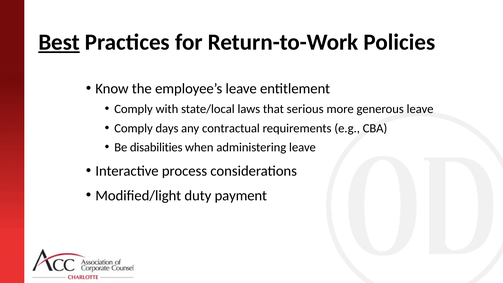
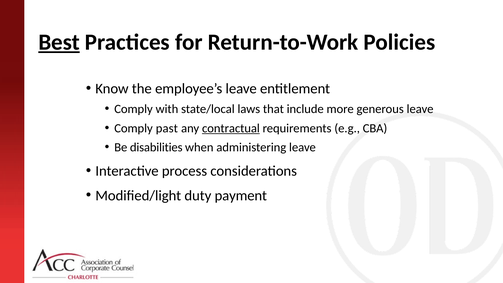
serious: serious -> include
days: days -> past
contractual underline: none -> present
